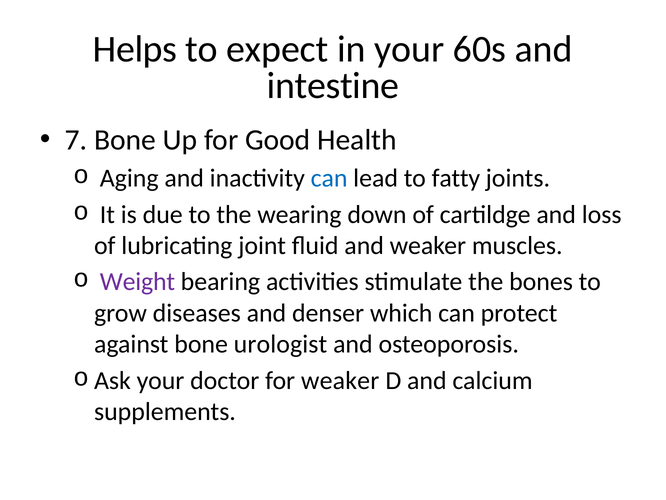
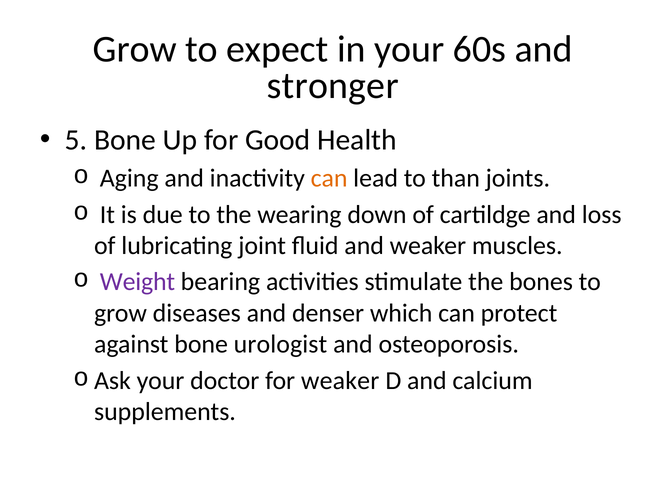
Helps at (135, 49): Helps -> Grow
intestine: intestine -> stronger
7: 7 -> 5
can at (329, 178) colour: blue -> orange
fatty: fatty -> than
